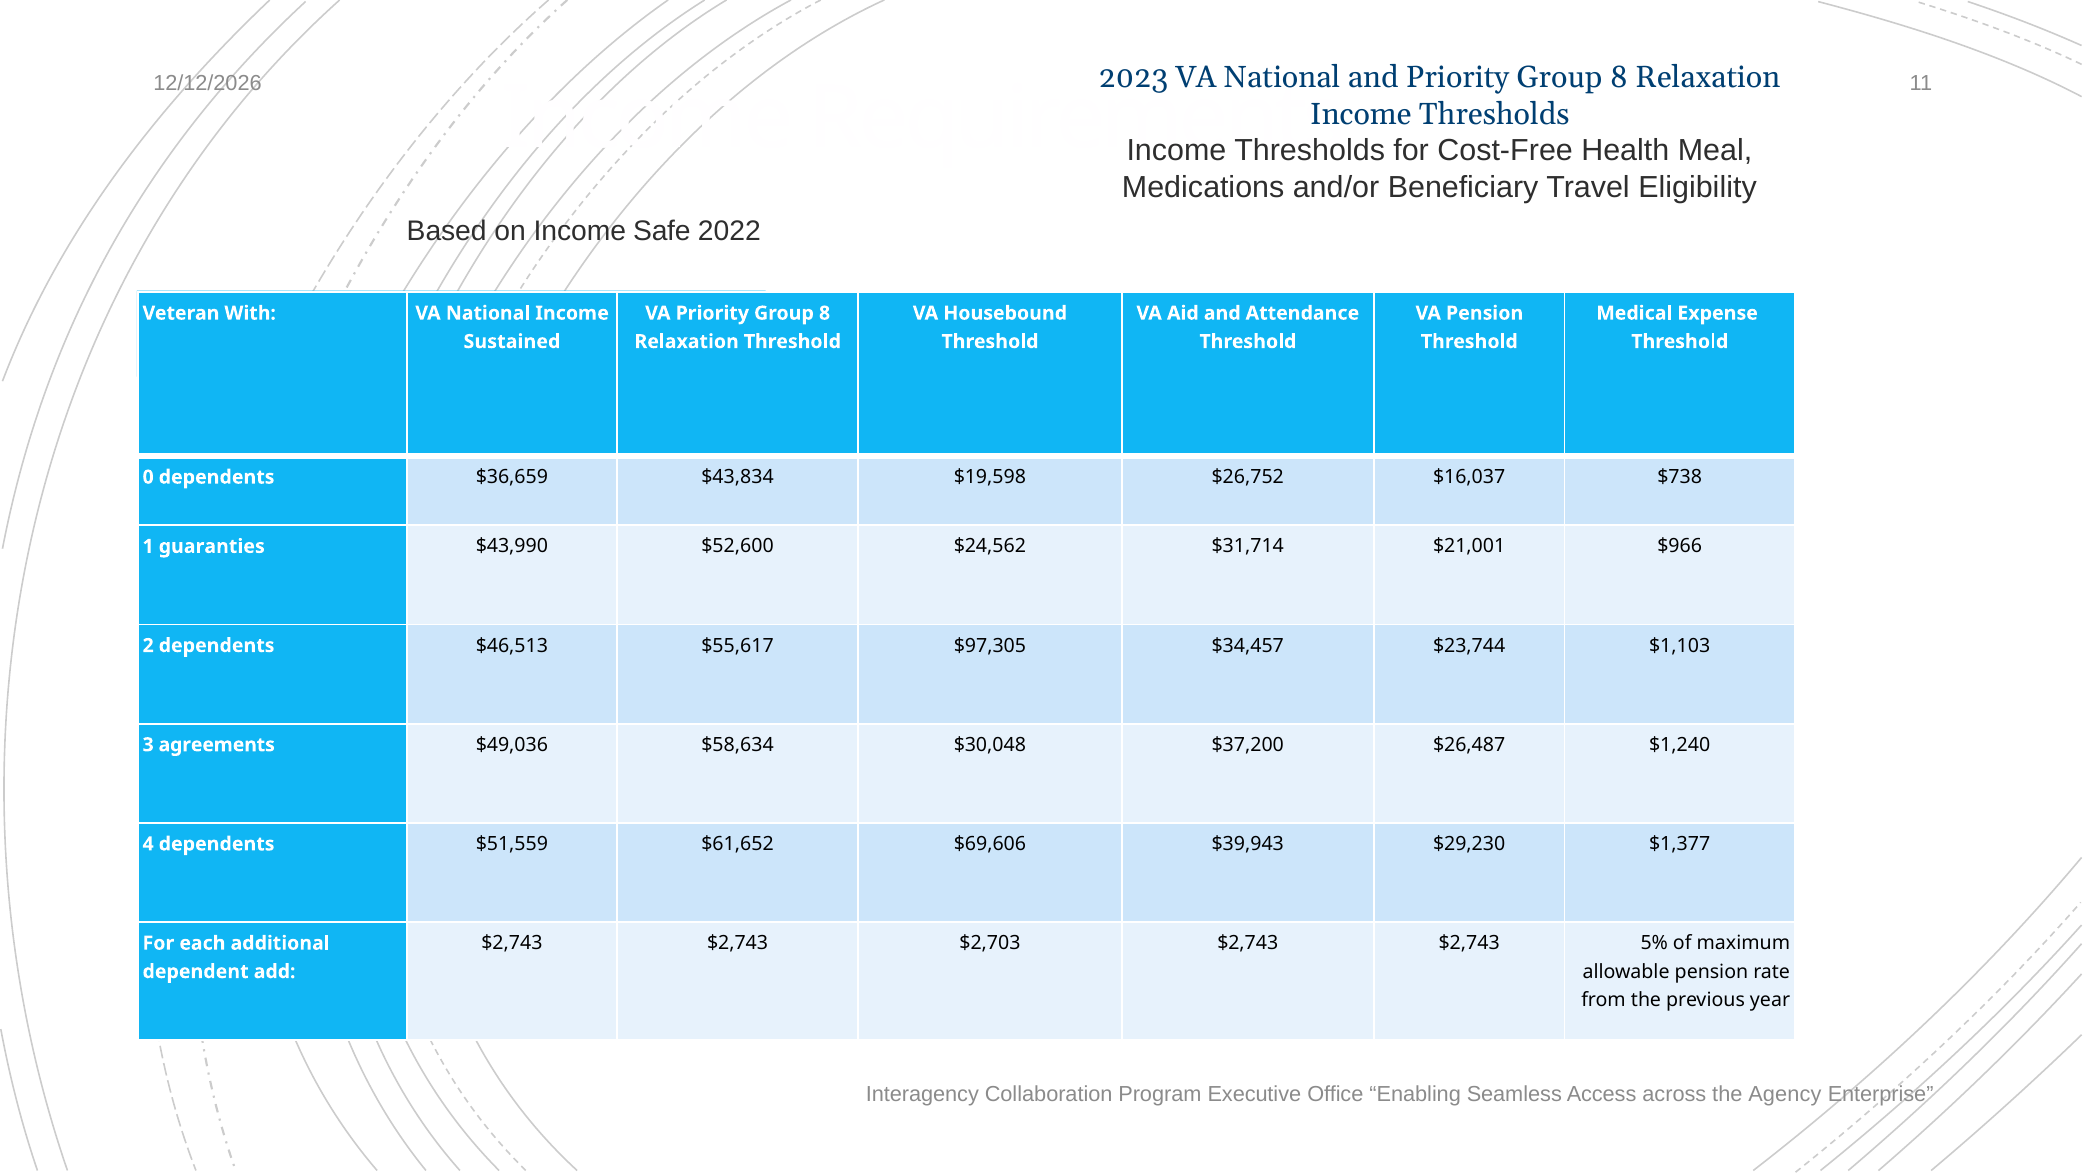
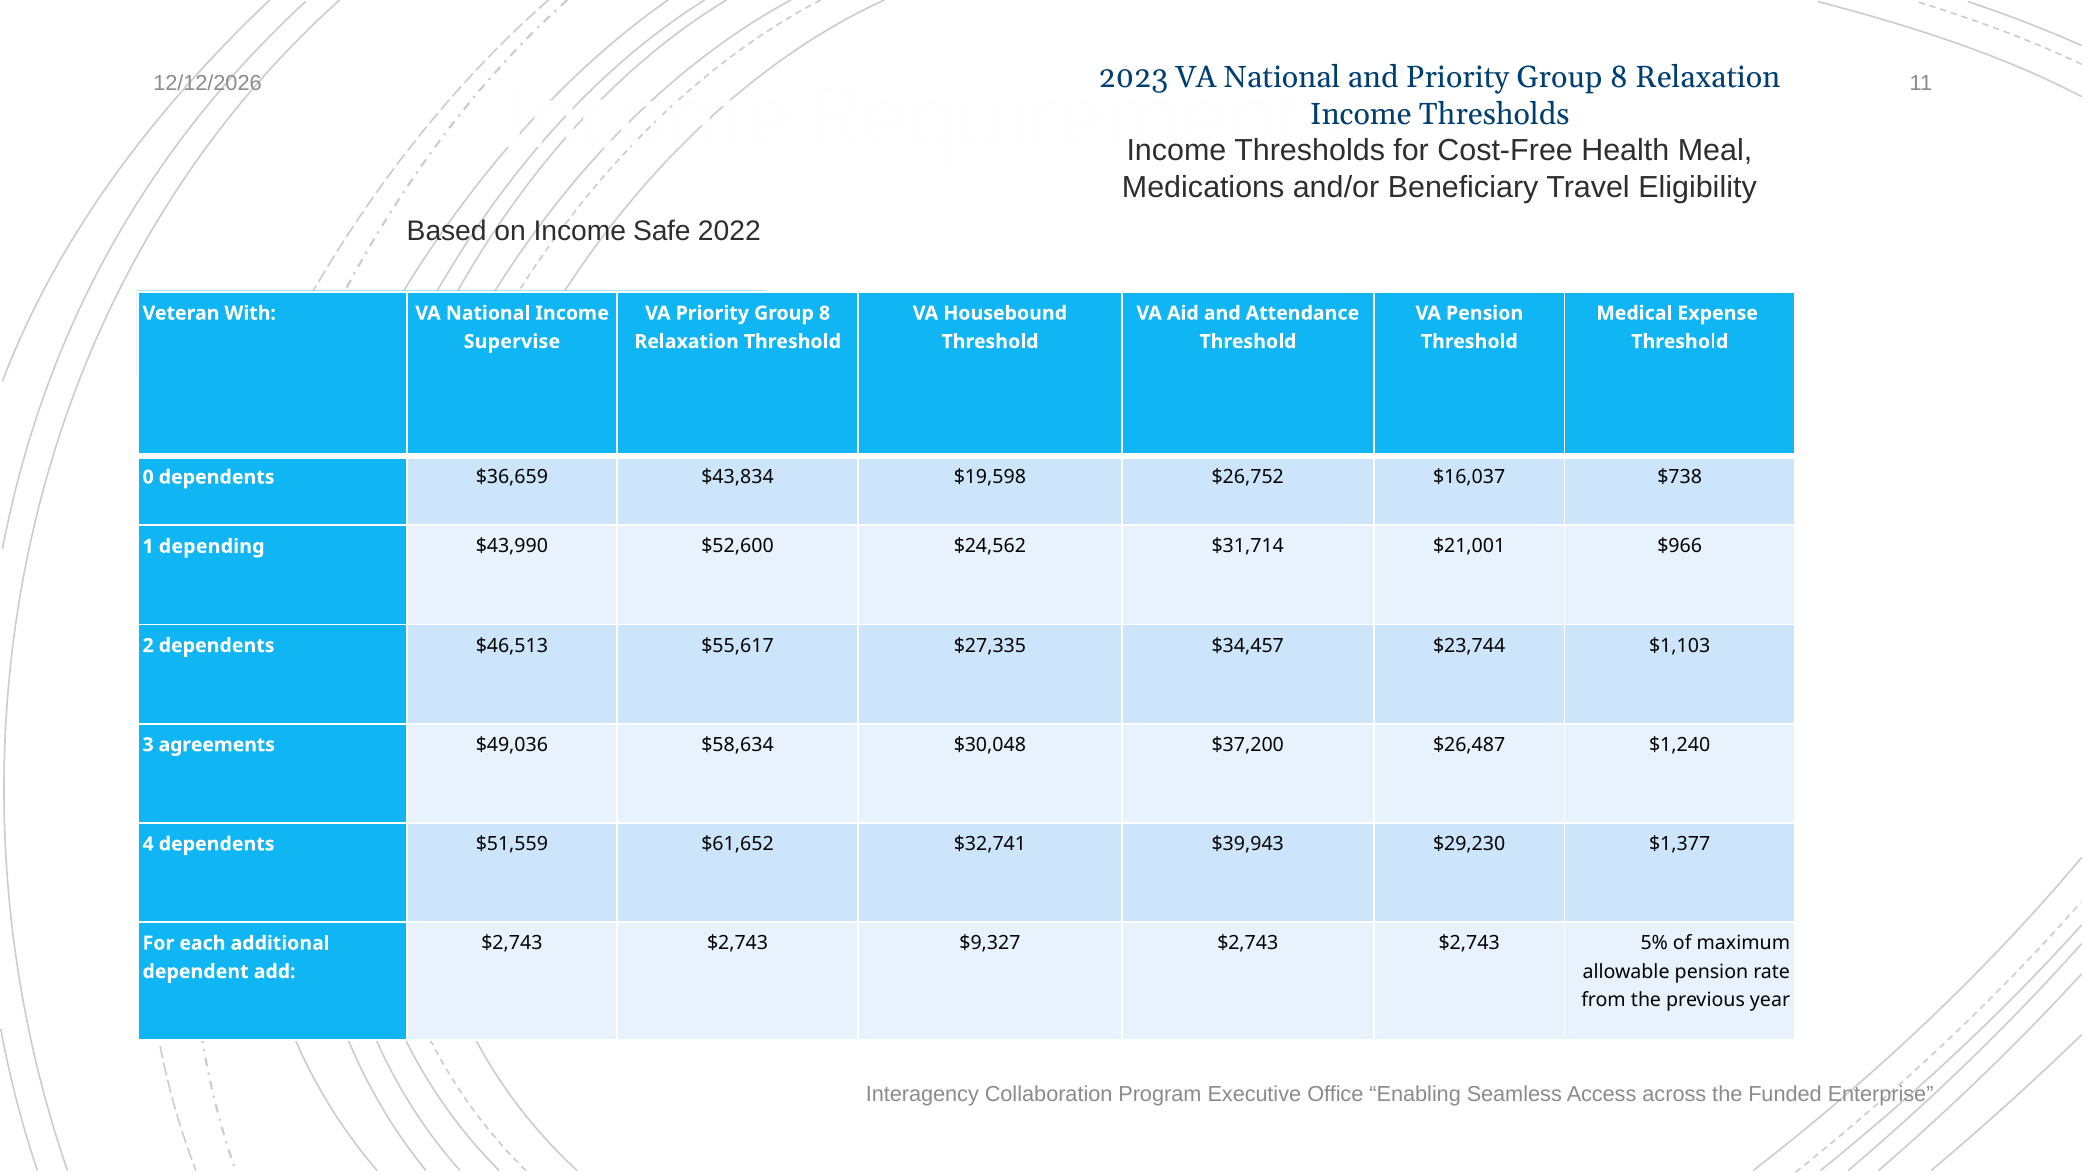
Sustained: Sustained -> Supervise
guaranties: guaranties -> depending
$97,305: $97,305 -> $27,335
$69,606: $69,606 -> $32,741
$2,703: $2,703 -> $9,327
Agency: Agency -> Funded
